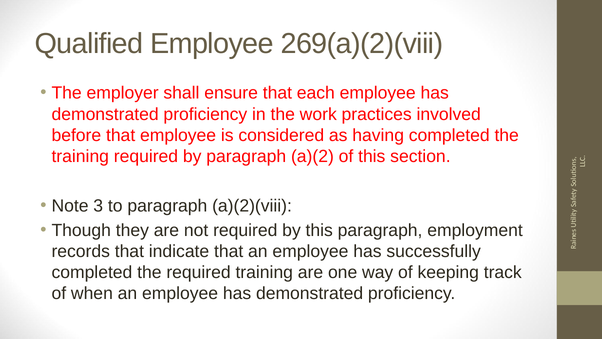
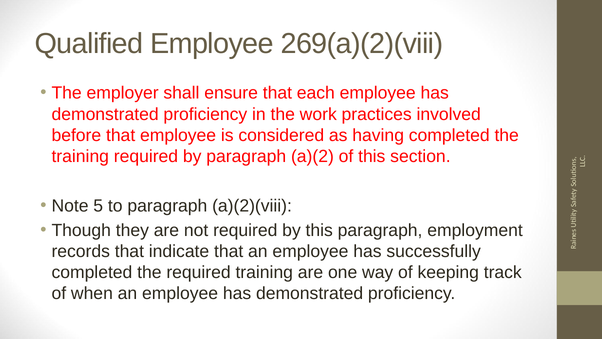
3: 3 -> 5
